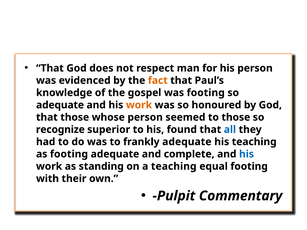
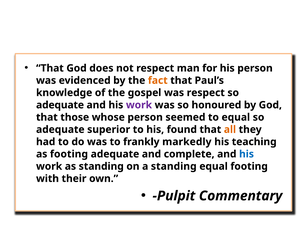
was footing: footing -> respect
work at (139, 105) colour: orange -> purple
to those: those -> equal
recognize at (60, 130): recognize -> adequate
all colour: blue -> orange
frankly adequate: adequate -> markedly
a teaching: teaching -> standing
